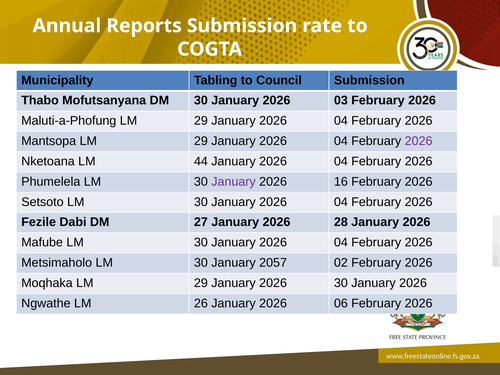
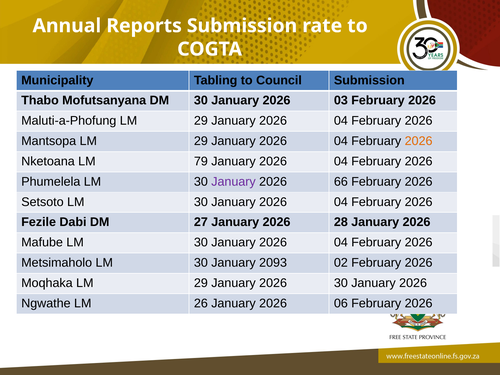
2026 at (419, 141) colour: purple -> orange
44: 44 -> 79
16: 16 -> 66
2057: 2057 -> 2093
